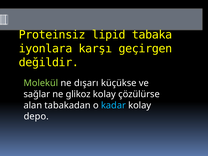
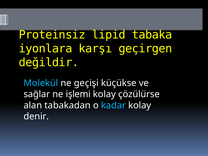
Molekül colour: light green -> light blue
dışarı: dışarı -> geçişi
glikoz: glikoz -> işlemi
depo: depo -> denir
